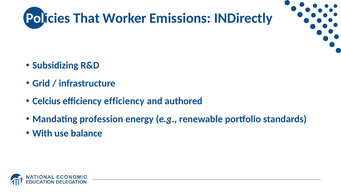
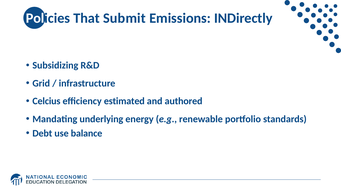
Worker: Worker -> Submit
efficiency efficiency: efficiency -> estimated
profession: profession -> underlying
With: With -> Debt
